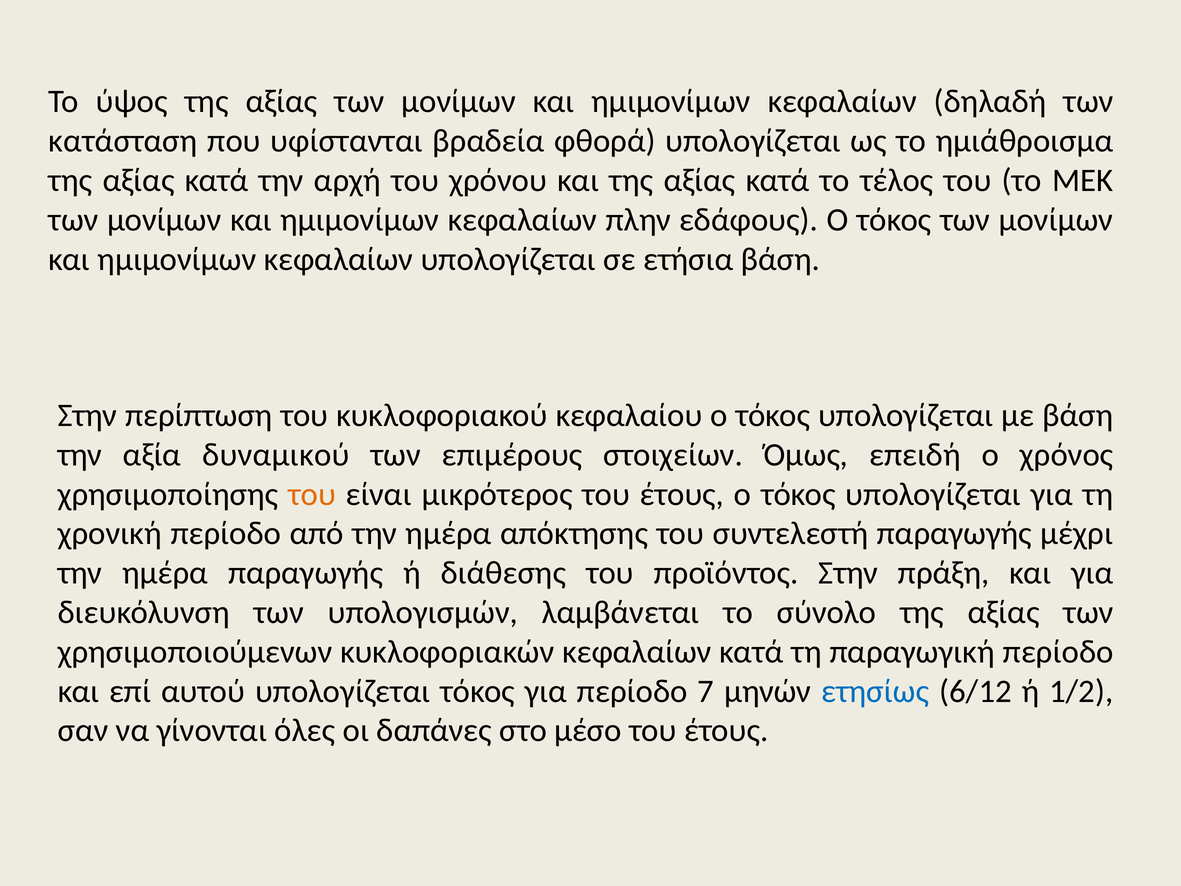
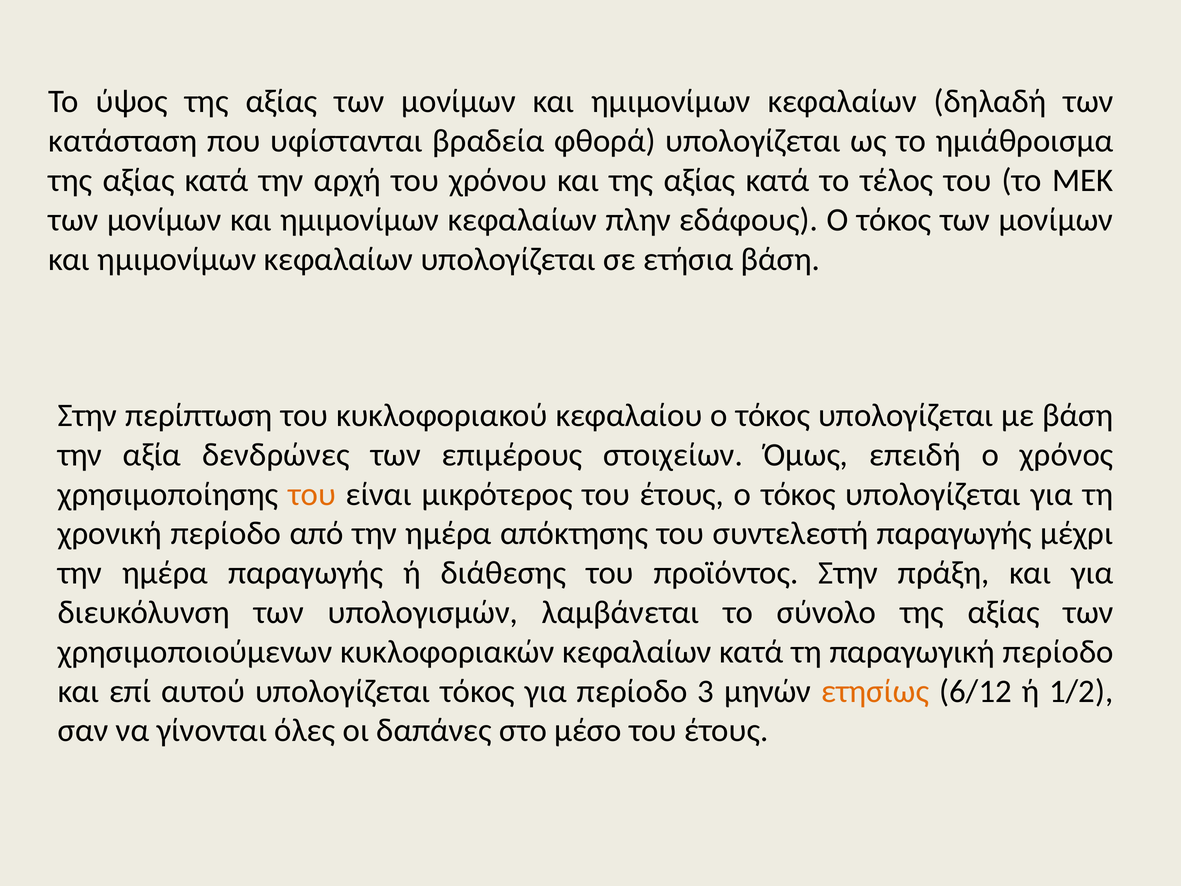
δυναμικού: δυναμικού -> δενδρώνες
7: 7 -> 3
ετησίως colour: blue -> orange
